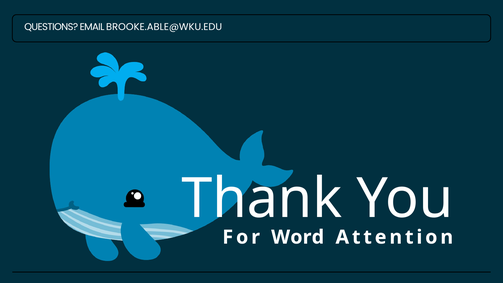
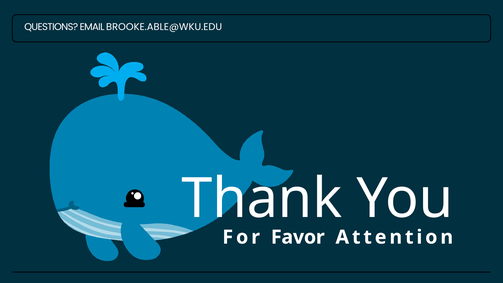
Word: Word -> Favor
